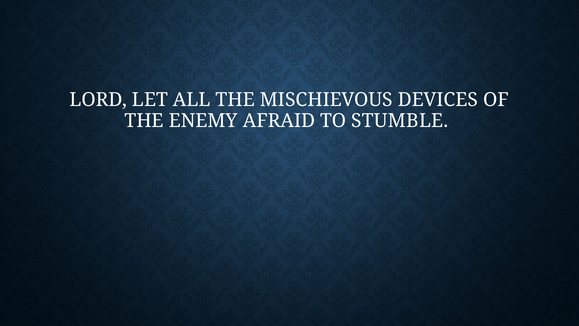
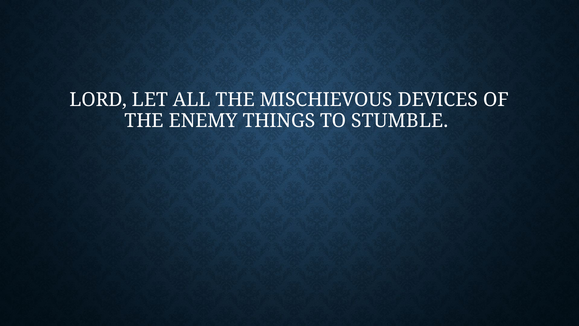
AFRAID: AFRAID -> THINGS
